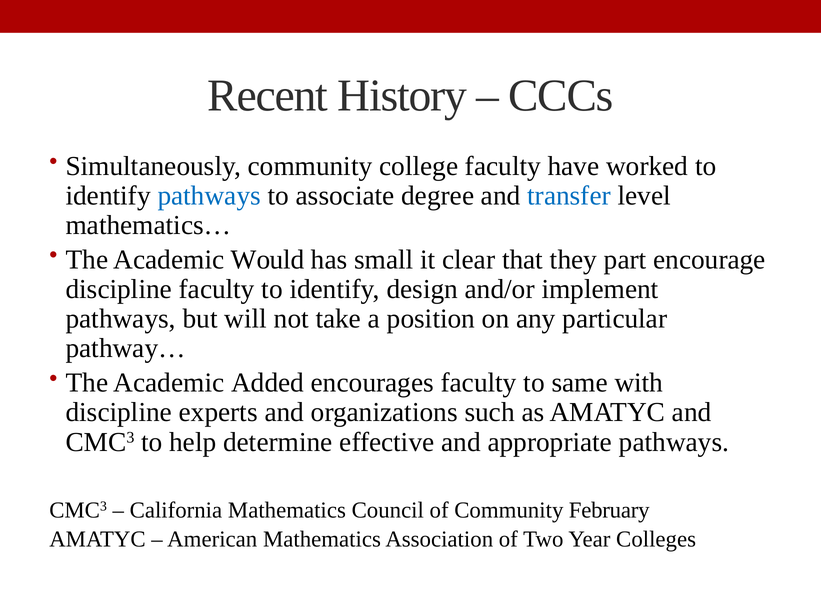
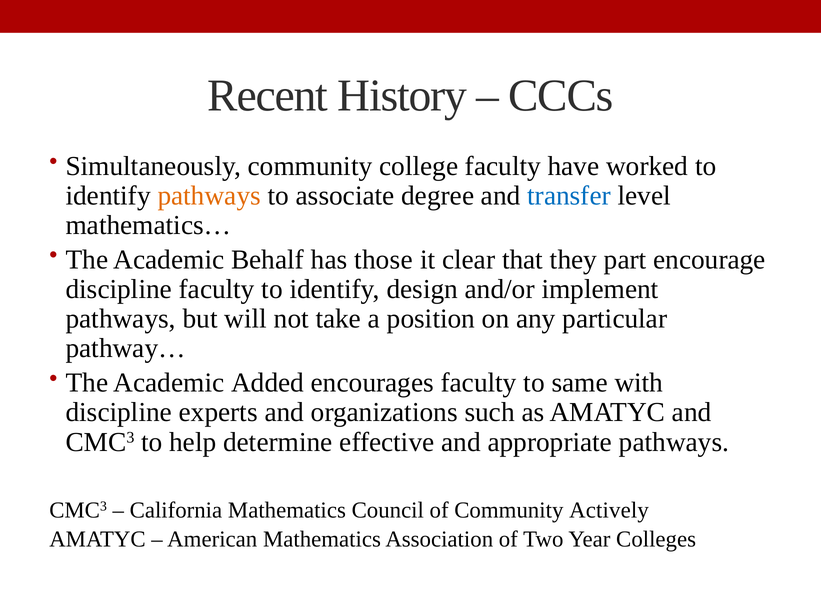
pathways at (209, 196) colour: blue -> orange
Would: Would -> Behalf
small: small -> those
February: February -> Actively
